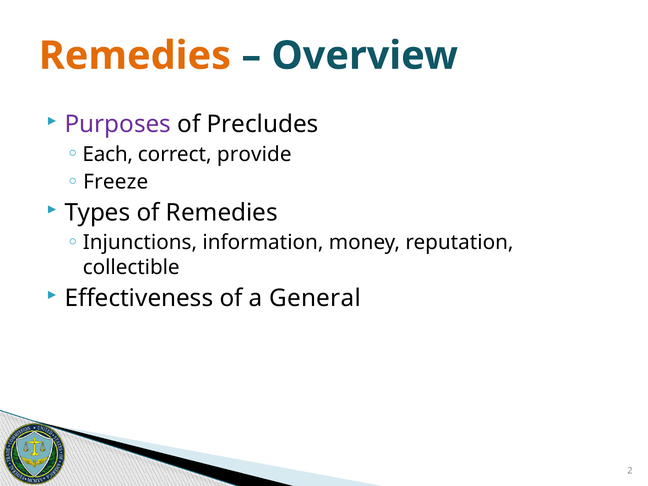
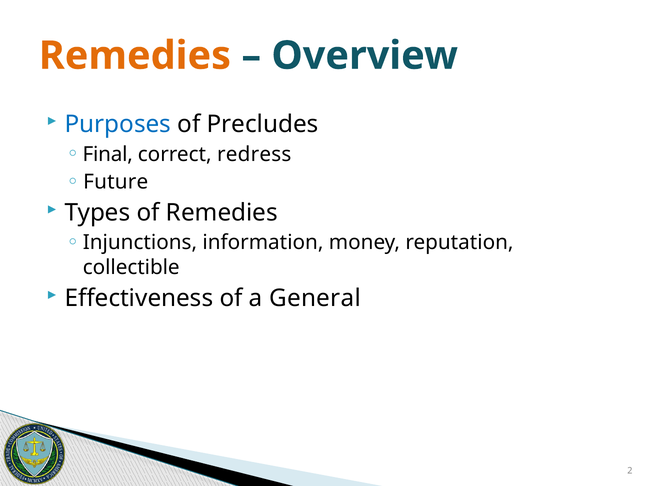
Purposes colour: purple -> blue
Each: Each -> Final
provide: provide -> redress
Freeze: Freeze -> Future
